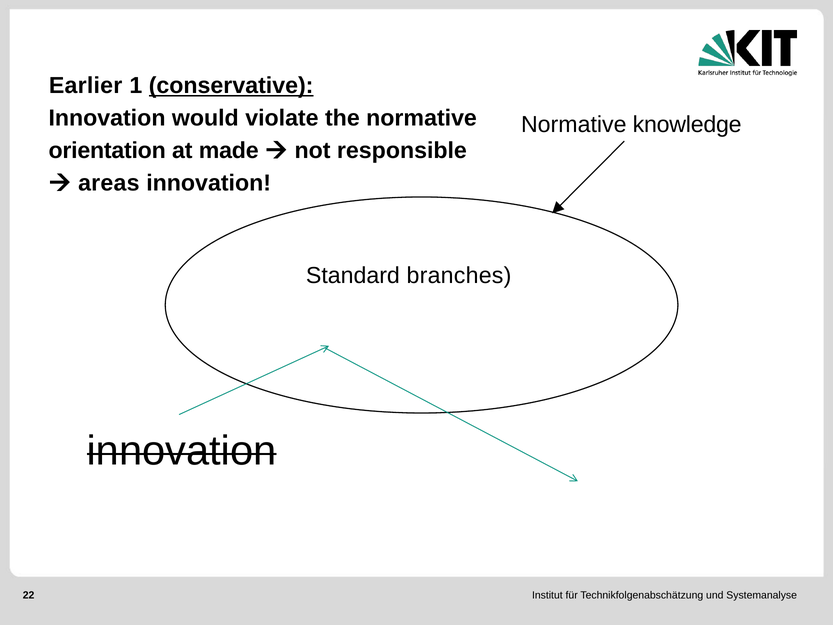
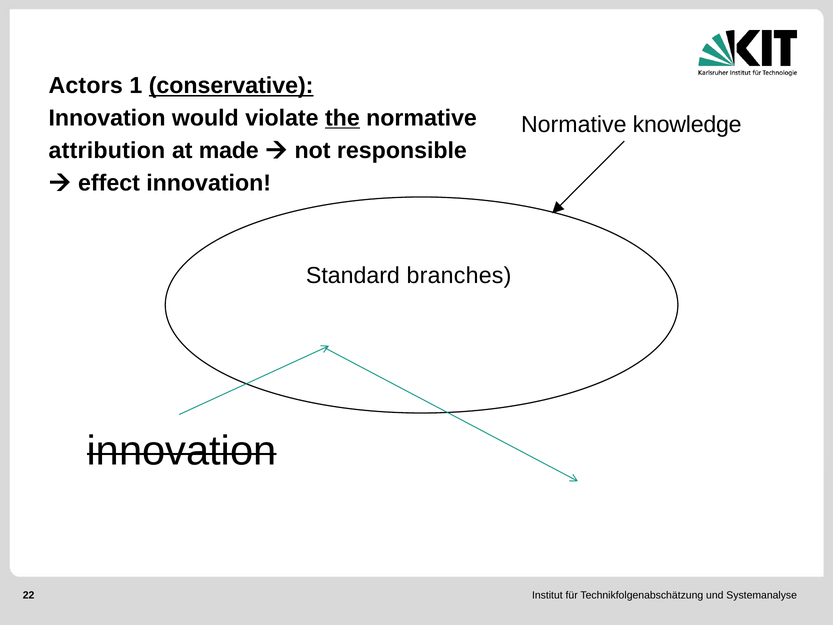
Earlier: Earlier -> Actors
the underline: none -> present
orientation: orientation -> attribution
areas: areas -> effect
